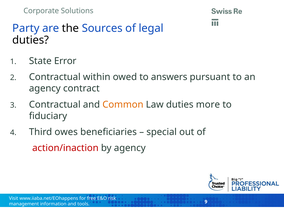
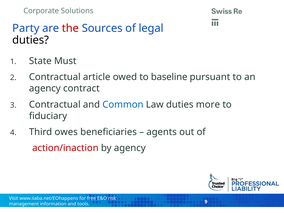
the colour: black -> red
Error: Error -> Must
within: within -> article
answers: answers -> baseline
Common colour: orange -> blue
special: special -> agents
